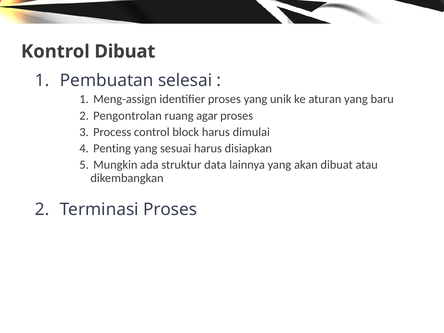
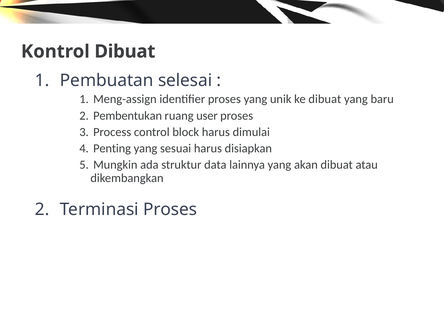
ke aturan: aturan -> dibuat
Pengontrolan: Pengontrolan -> Pembentukan
agar: agar -> user
